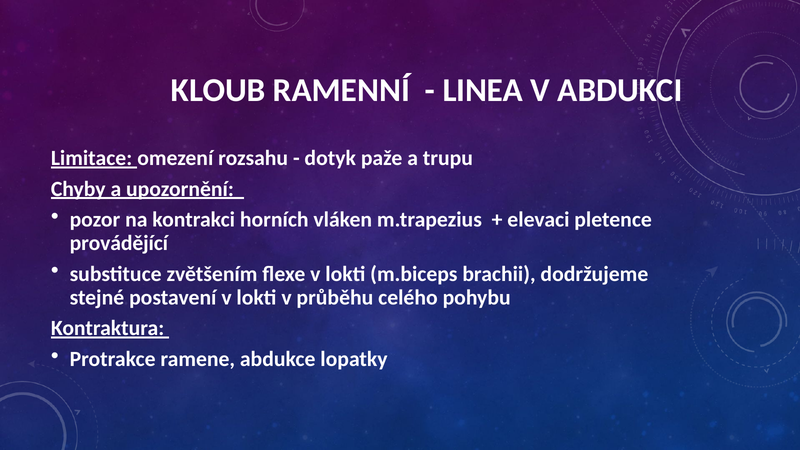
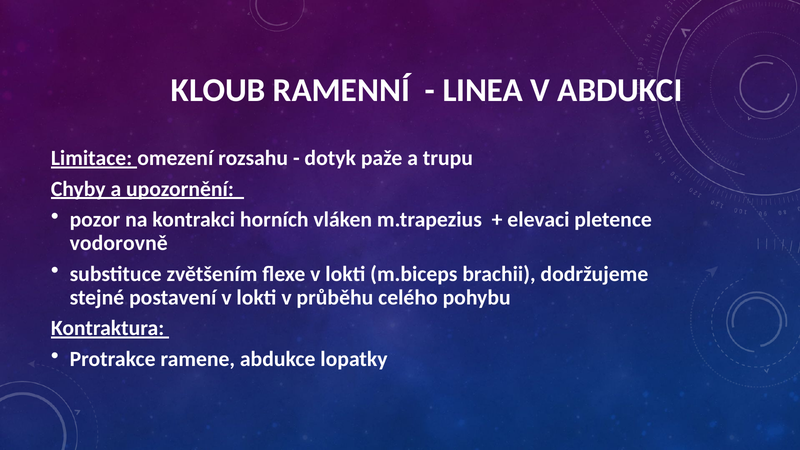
provádějící: provádějící -> vodorovně
